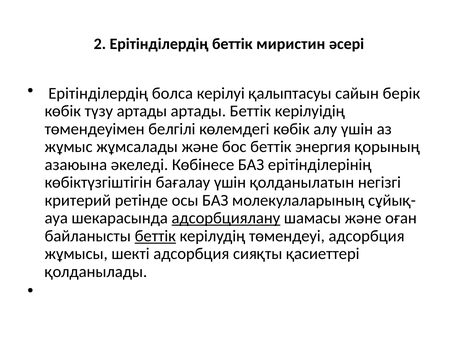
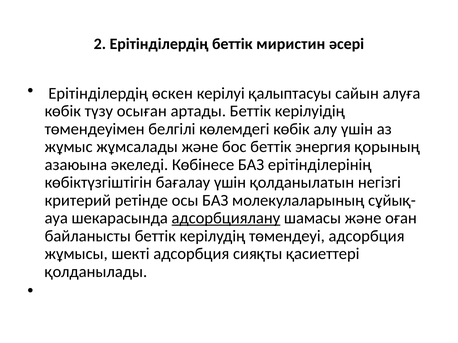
болса: болса -> өскен
берiк: берiк -> алуға
түзу артады: артады -> осыған
беттік at (155, 236) underline: present -> none
